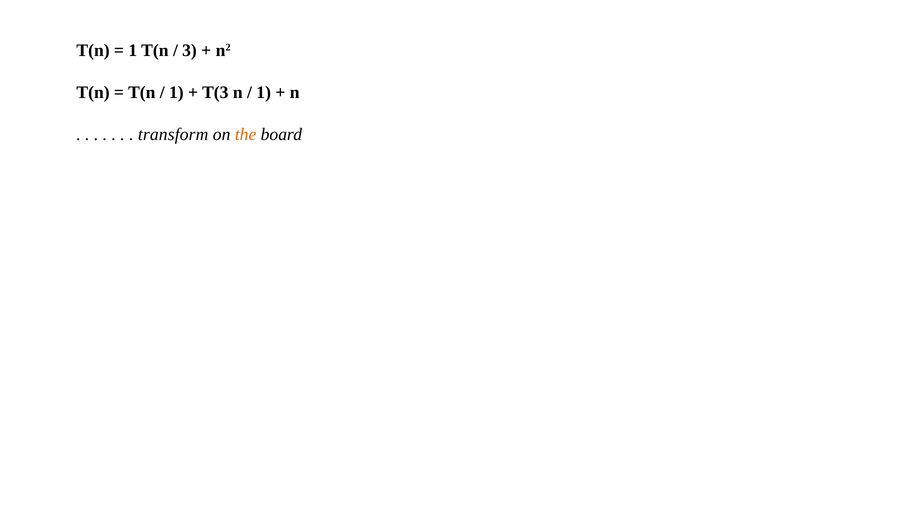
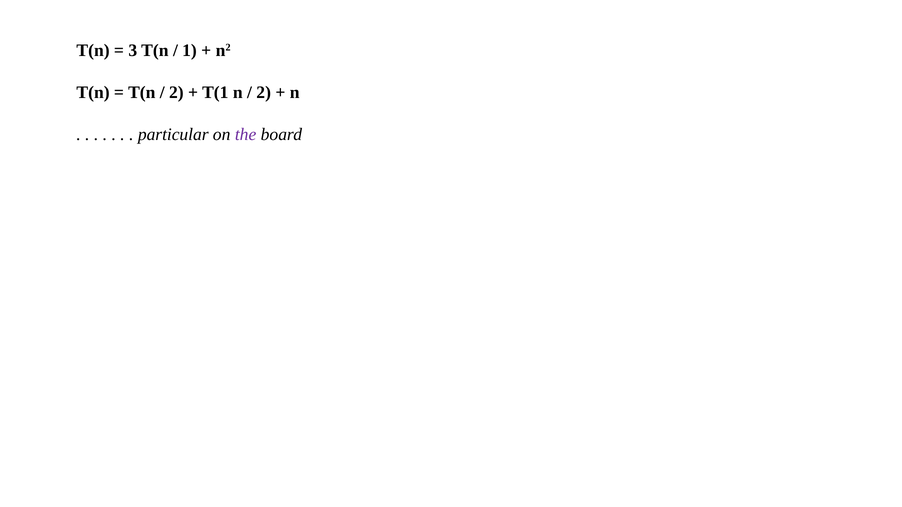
1 at (133, 50): 1 -> 3
3: 3 -> 1
1 at (176, 92): 1 -> 2
T(3: T(3 -> T(1
1 at (264, 92): 1 -> 2
transform: transform -> particular
the colour: orange -> purple
